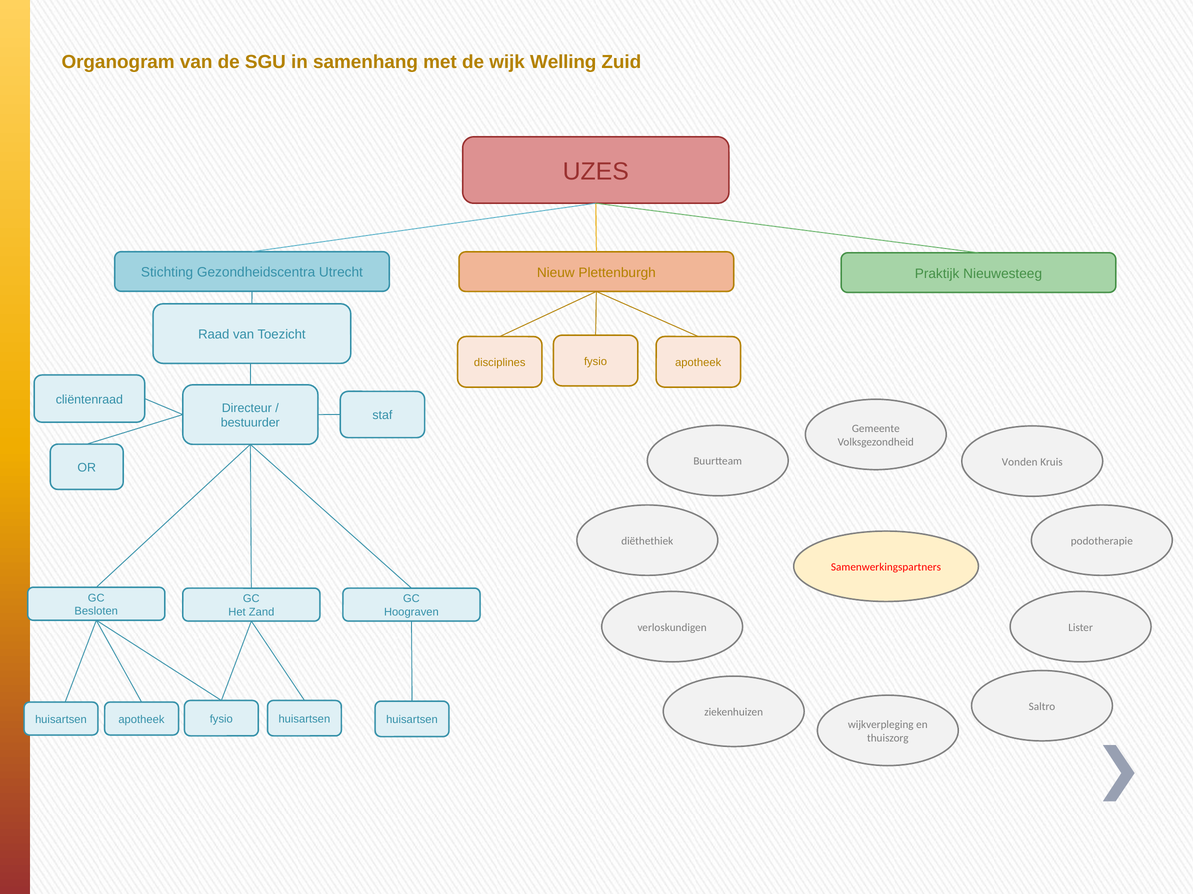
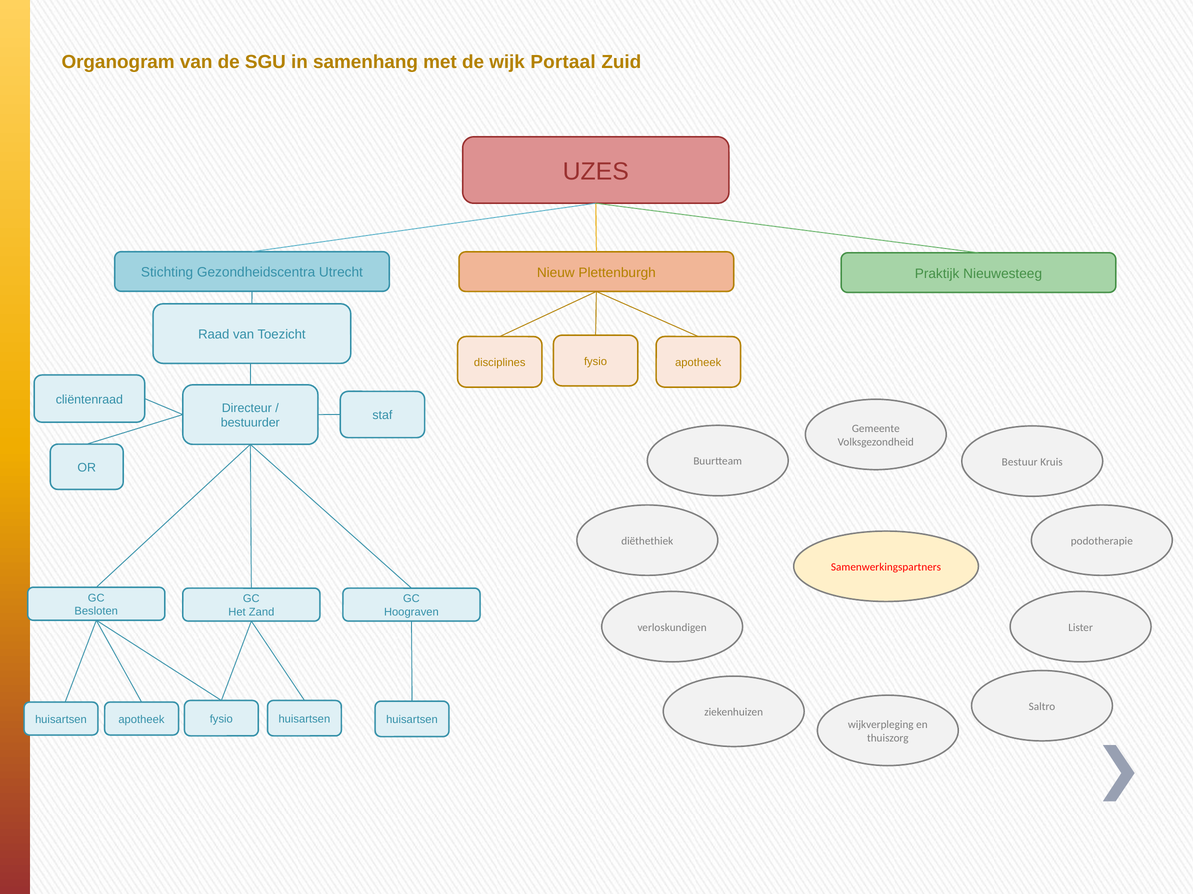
Welling: Welling -> Portaal
Vonden: Vonden -> Bestuur
